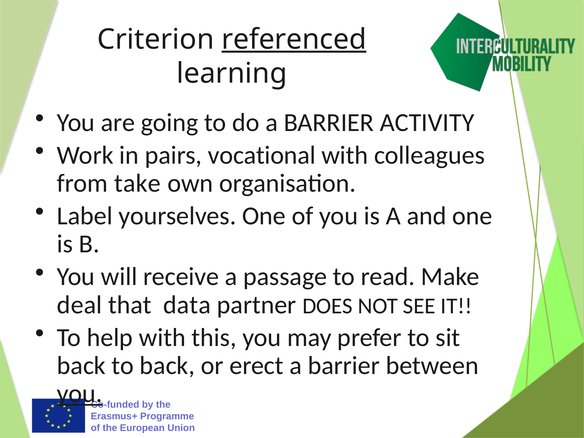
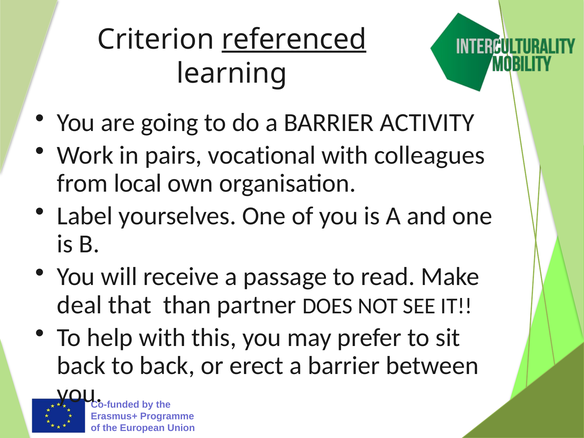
take: take -> local
data: data -> than
you at (80, 394) underline: present -> none
